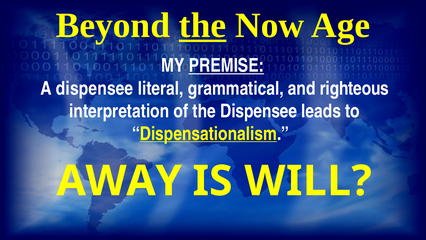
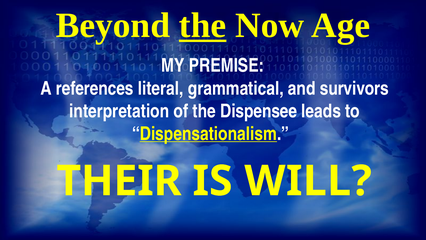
PREMISE underline: present -> none
A dispensee: dispensee -> references
righteous: righteous -> survivors
AWAY: AWAY -> THEIR
